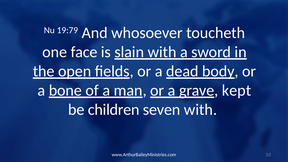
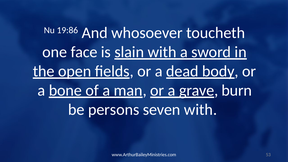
19:79: 19:79 -> 19:86
kept: kept -> burn
children: children -> persons
